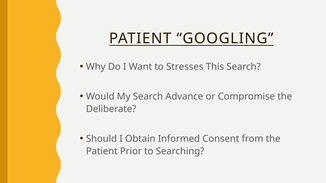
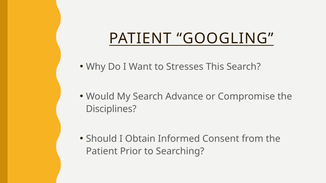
Deliberate: Deliberate -> Disciplines
